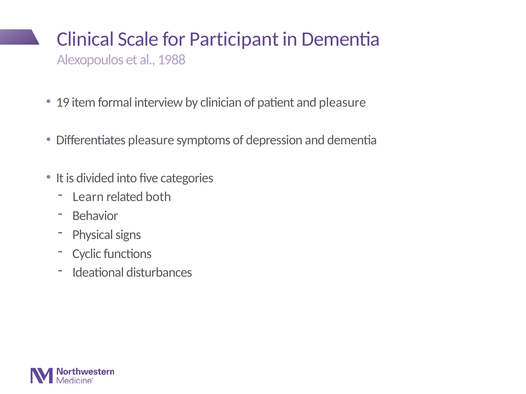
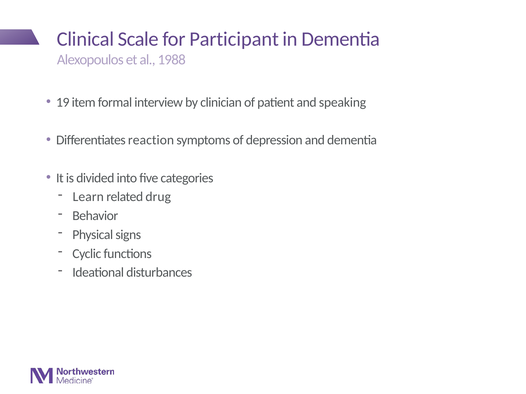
and pleasure: pleasure -> speaking
Differentiates pleasure: pleasure -> reaction
both: both -> drug
